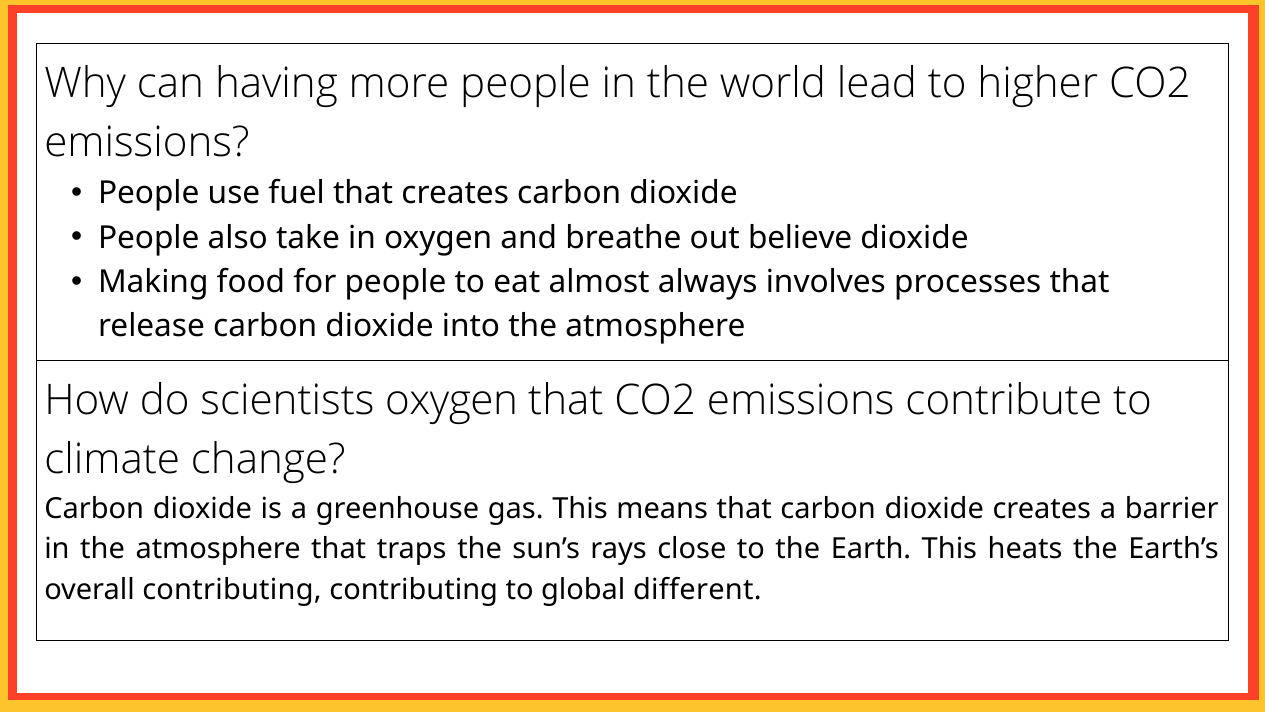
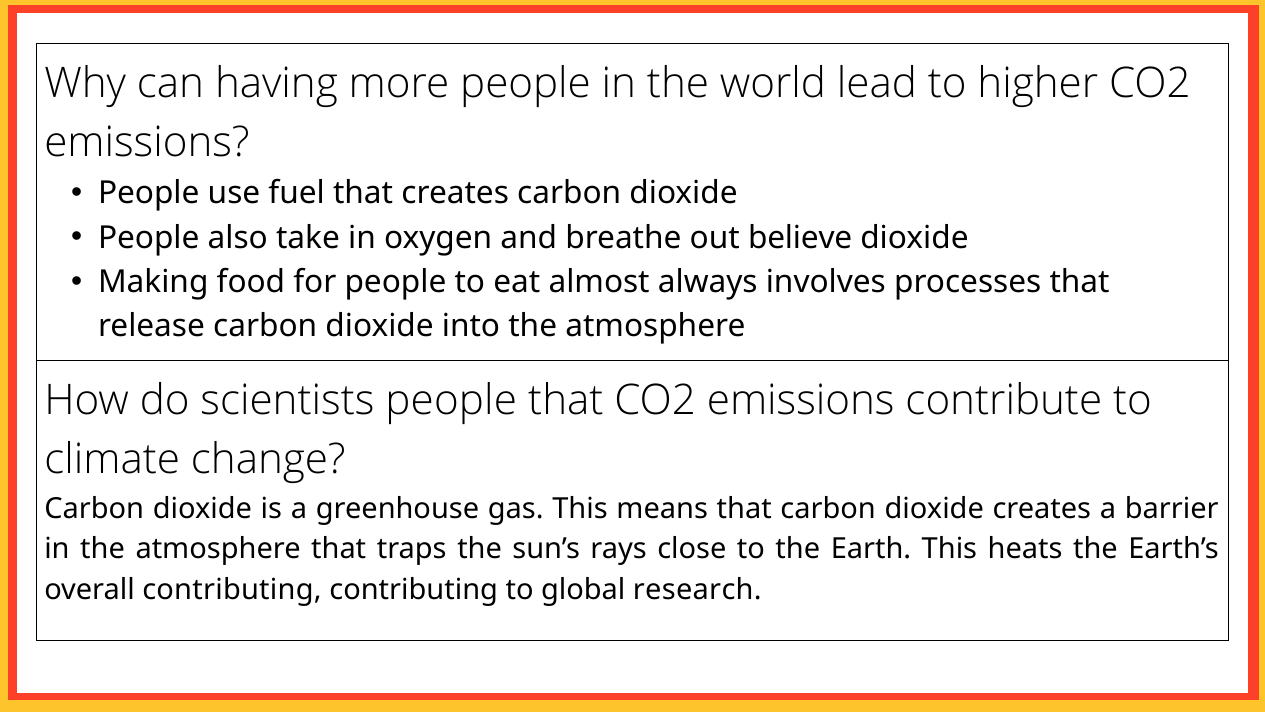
scientists oxygen: oxygen -> people
different: different -> research
